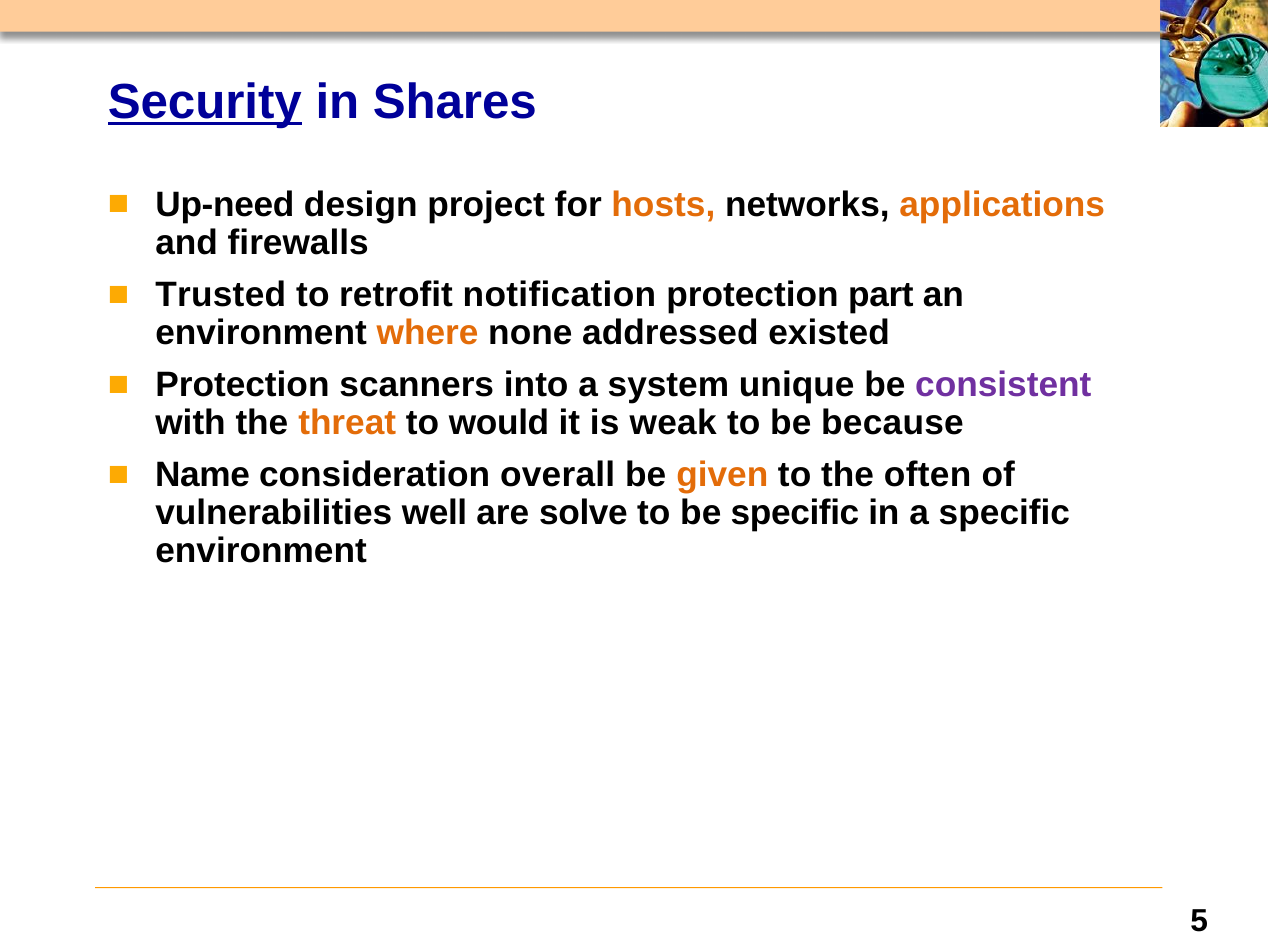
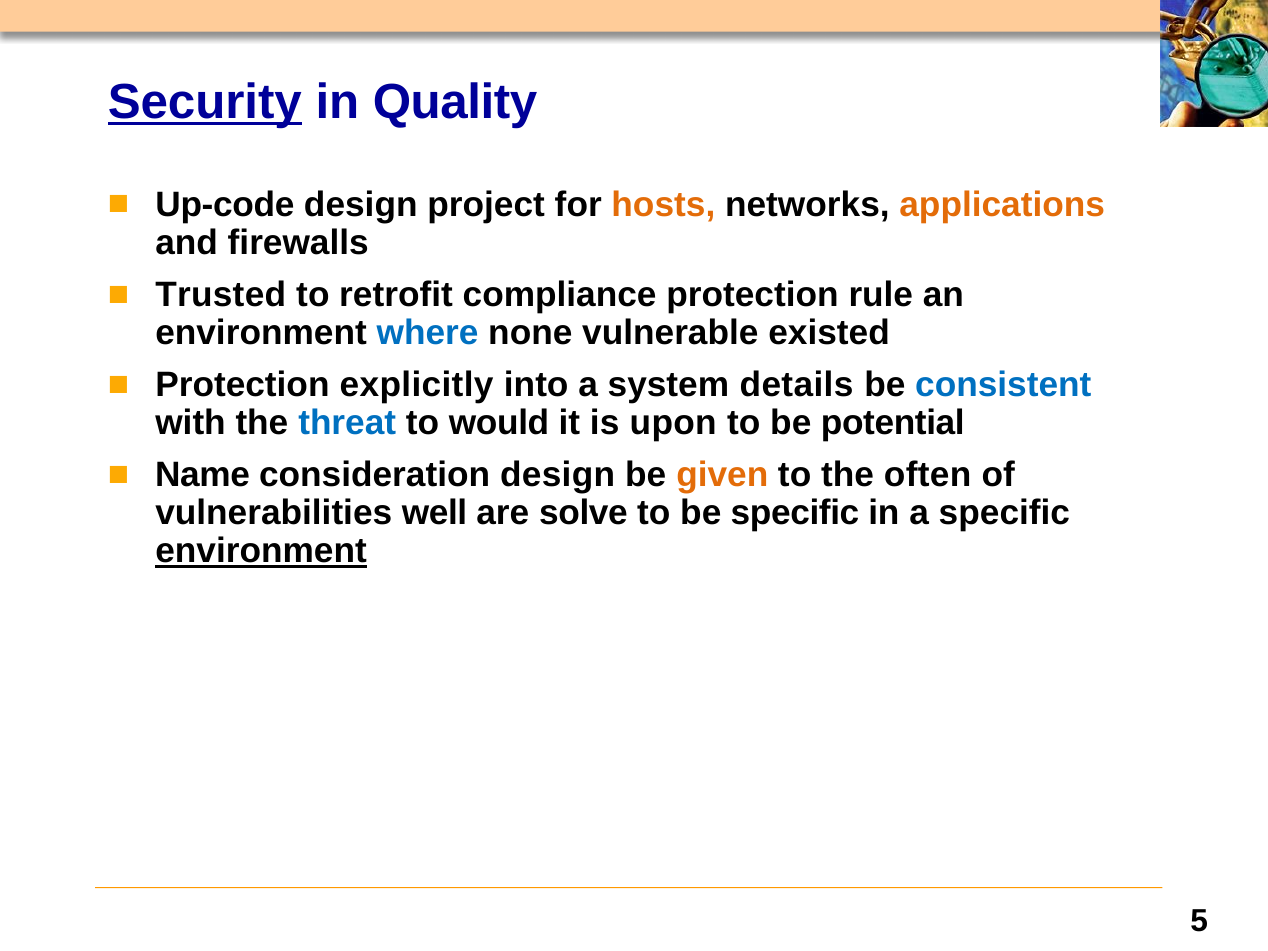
Shares: Shares -> Quality
Up-need: Up-need -> Up-code
notification: notification -> compliance
part: part -> rule
where colour: orange -> blue
addressed: addressed -> vulnerable
scanners: scanners -> explicitly
unique: unique -> details
consistent colour: purple -> blue
threat colour: orange -> blue
weak: weak -> upon
because: because -> potential
consideration overall: overall -> design
environment at (261, 551) underline: none -> present
